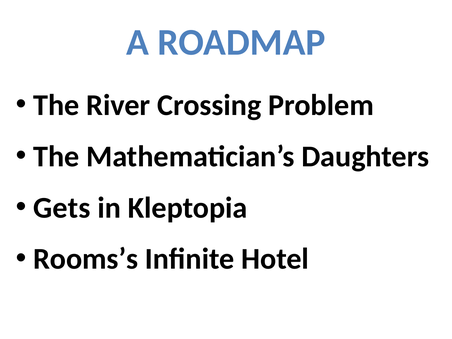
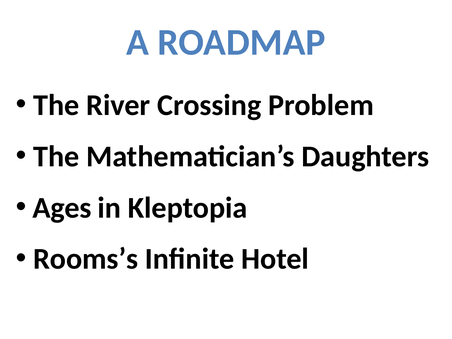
Gets: Gets -> Ages
